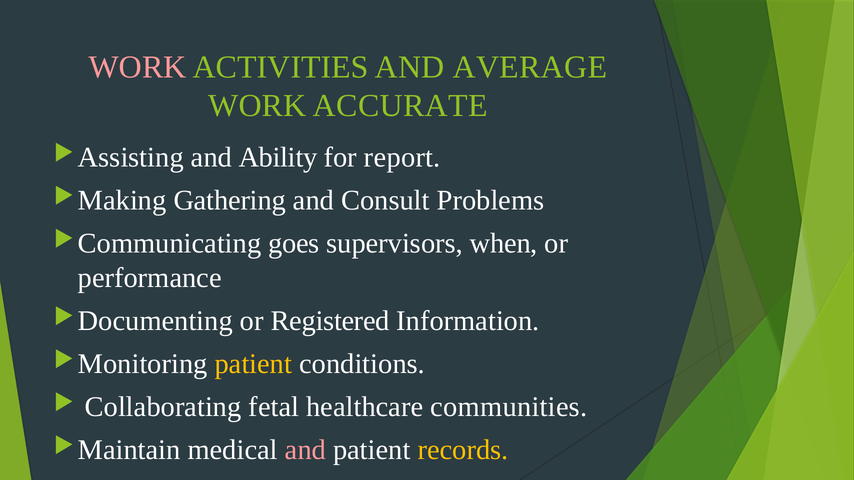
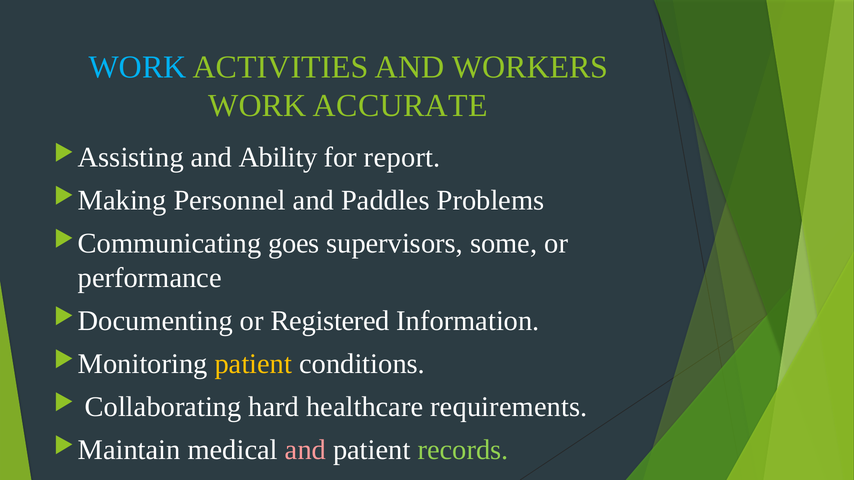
WORK at (138, 67) colour: pink -> light blue
AVERAGE: AVERAGE -> WORKERS
Gathering: Gathering -> Personnel
Consult: Consult -> Paddles
when: when -> some
fetal: fetal -> hard
communities: communities -> requirements
records colour: yellow -> light green
